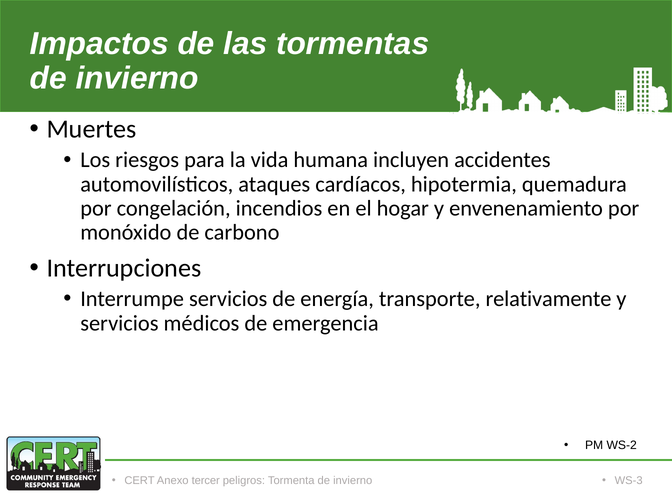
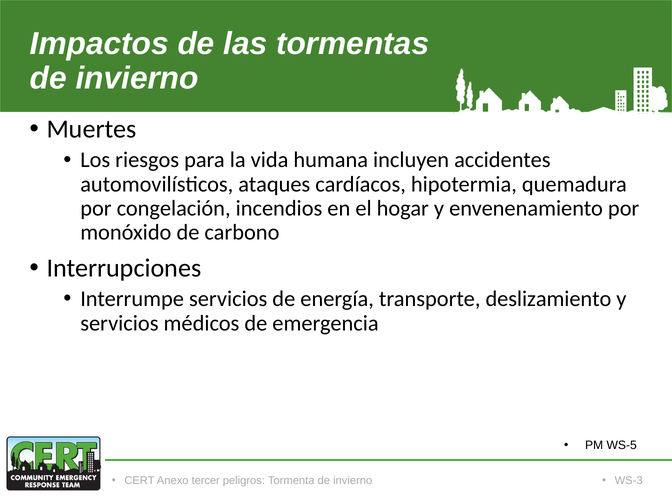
relativamente: relativamente -> deslizamiento
WS-2: WS-2 -> WS-5
